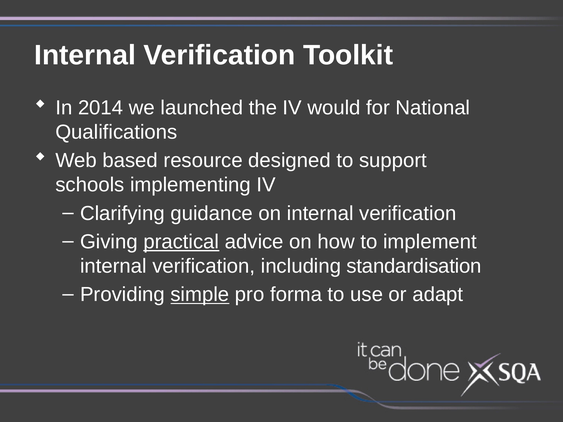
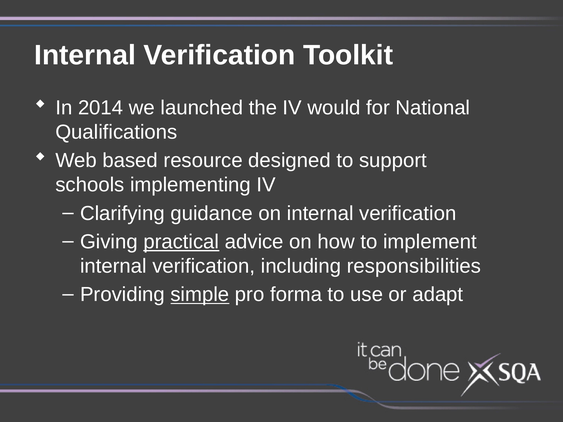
standardisation: standardisation -> responsibilities
